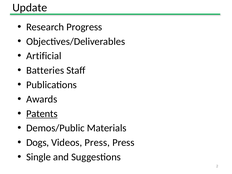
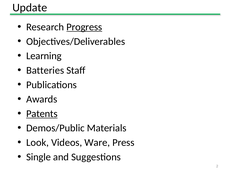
Progress underline: none -> present
Artificial: Artificial -> Learning
Dogs: Dogs -> Look
Videos Press: Press -> Ware
